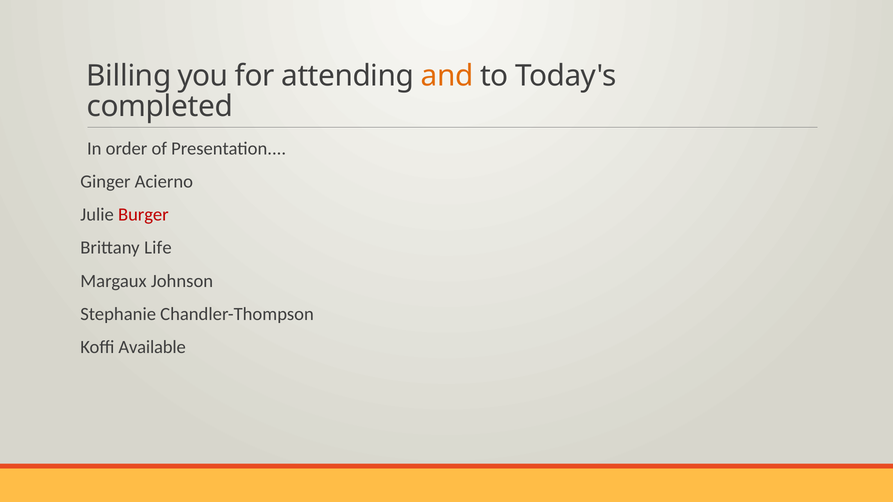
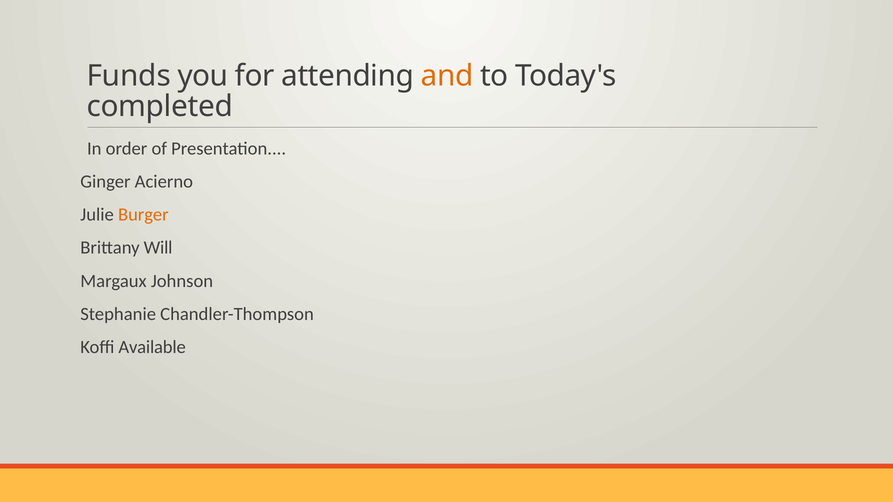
Billing: Billing -> Funds
Burger colour: red -> orange
Life: Life -> Will
